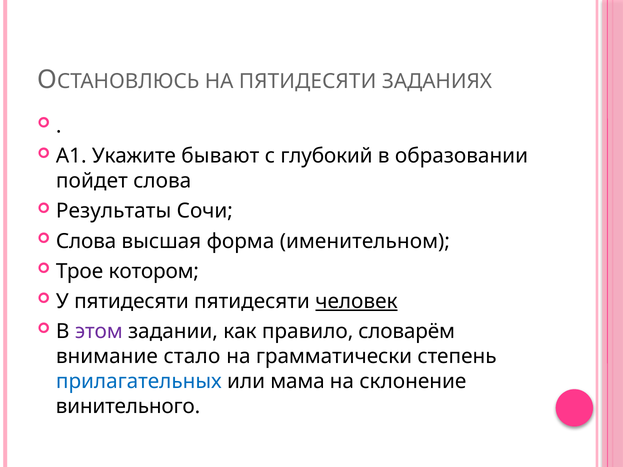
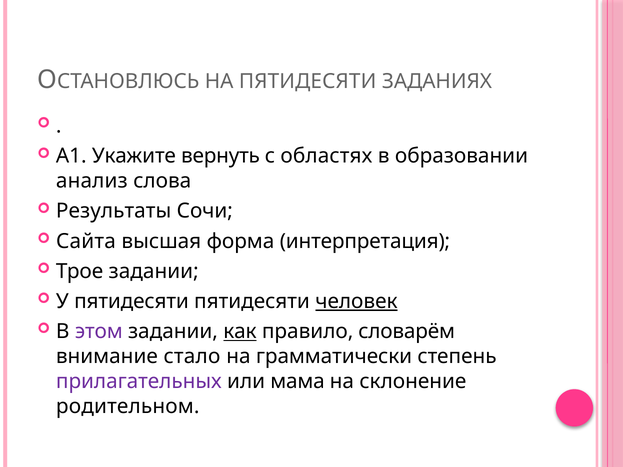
бывают: бывают -> вернуть
глубокий: глубокий -> областях
пойдет: пойдет -> анализ
Слова at (86, 241): Слова -> Сайта
именительном: именительном -> интерпретация
Трое котором: котором -> задании
как underline: none -> present
прилагательных colour: blue -> purple
винительного: винительного -> родительном
